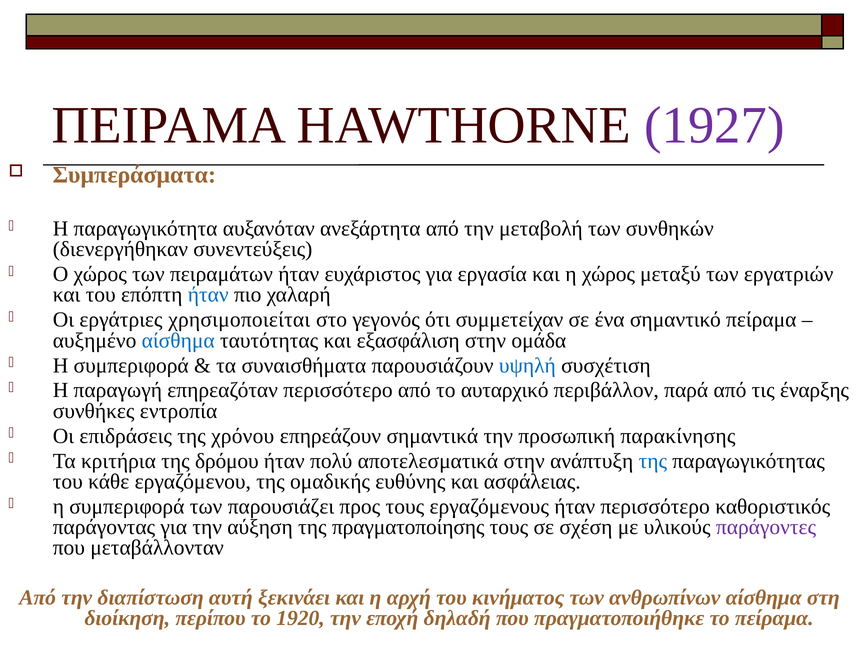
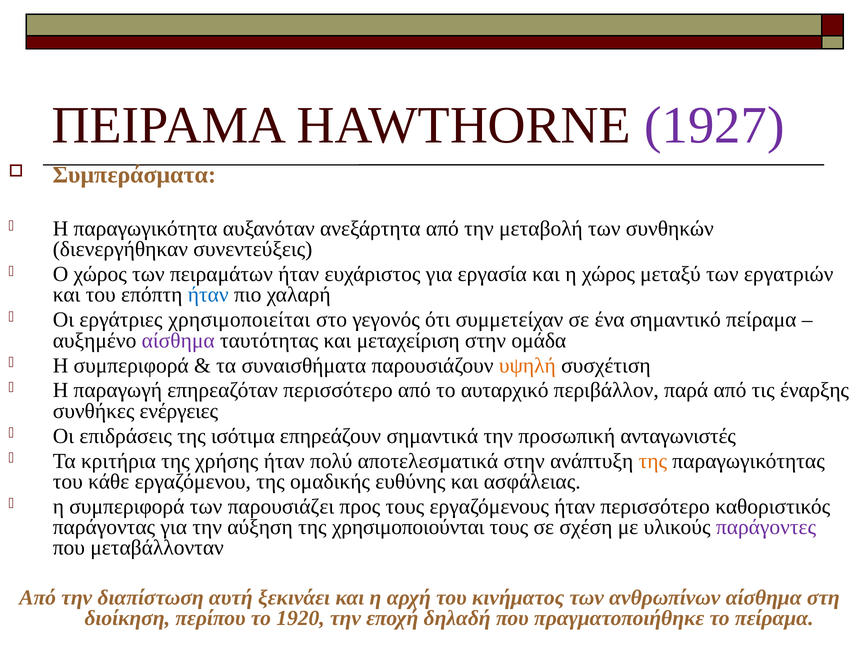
αίσθημα at (178, 340) colour: blue -> purple
εξασφάλιση: εξασφάλιση -> μεταχείριση
υψηλή colour: blue -> orange
εντροπία: εντροπία -> ενέργειες
χρόνου: χρόνου -> ισότιμα
παρακίνησης: παρακίνησης -> ανταγωνιστές
δρόμου: δρόμου -> χρήσης
της at (653, 461) colour: blue -> orange
πραγματοποίησης: πραγματοποίησης -> χρησιμοποιούνται
